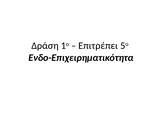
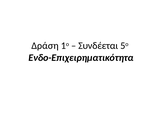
Επιτρέπει: Επιτρέπει -> Συνδέεται
